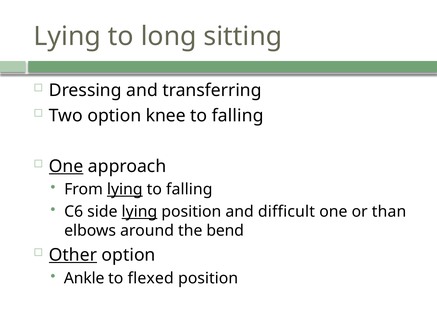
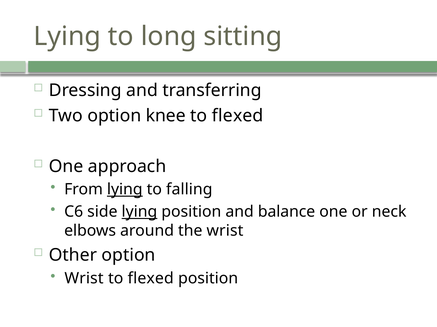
falling at (238, 116): falling -> flexed
One at (66, 167) underline: present -> none
difficult: difficult -> balance
than: than -> neck
the bend: bend -> wrist
Other underline: present -> none
Ankle at (84, 279): Ankle -> Wrist
